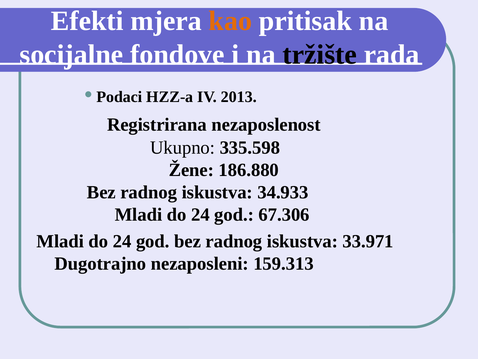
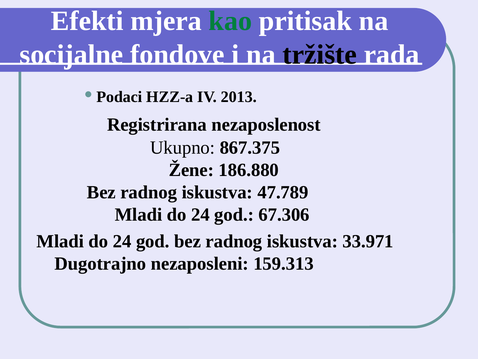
kao colour: orange -> green
335.598: 335.598 -> 867.375
34.933: 34.933 -> 47.789
